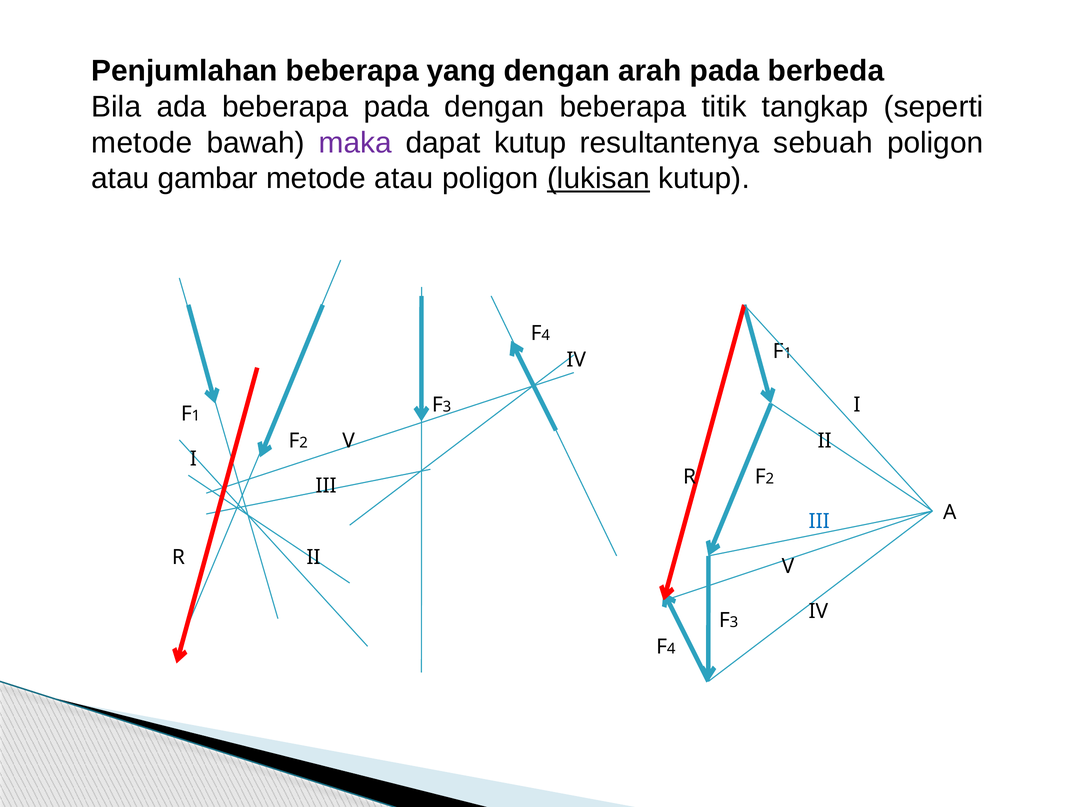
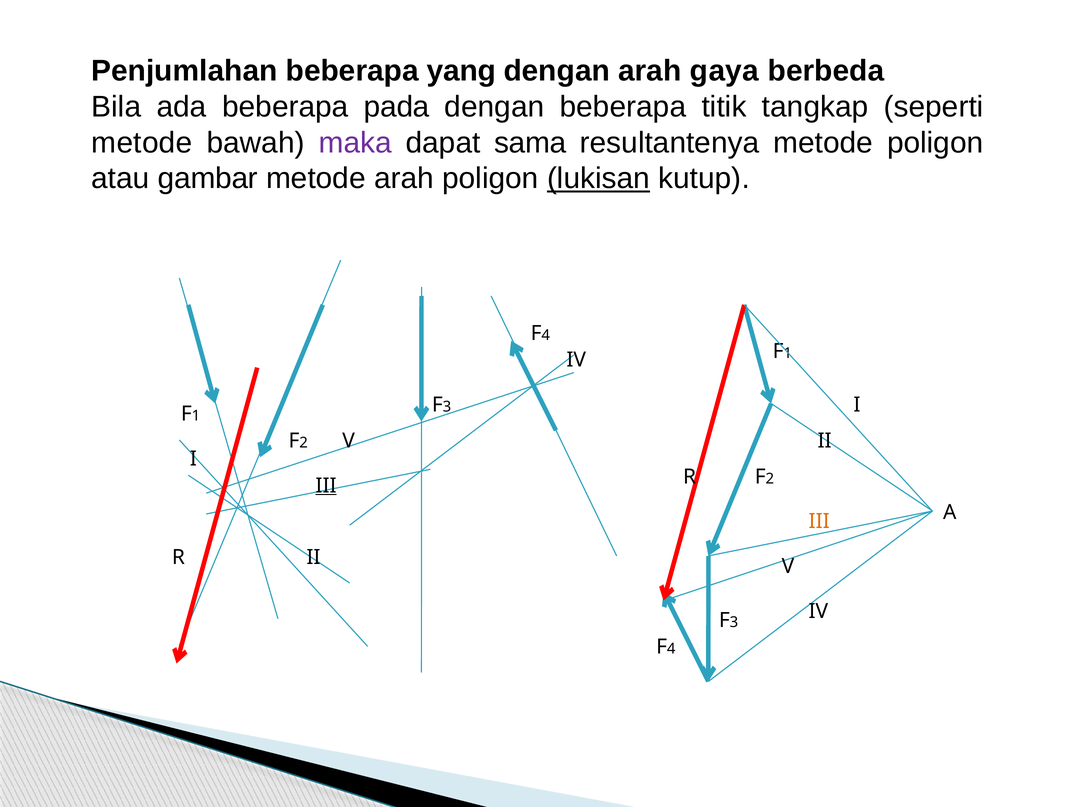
arah pada: pada -> gaya
dapat kutup: kutup -> sama
resultantenya sebuah: sebuah -> metode
metode atau: atau -> arah
III at (326, 486) underline: none -> present
III at (819, 521) colour: blue -> orange
